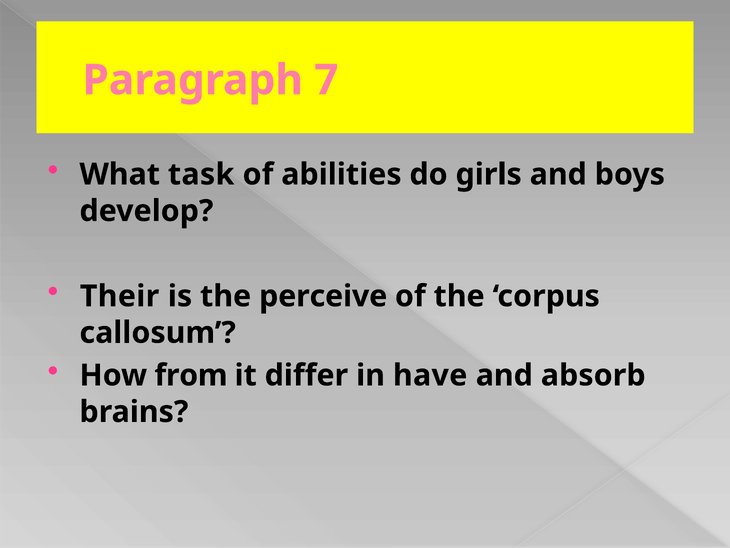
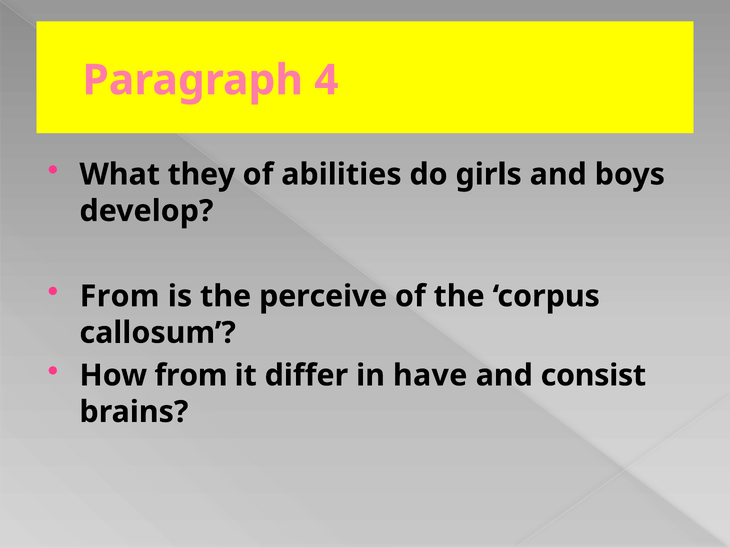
7: 7 -> 4
task: task -> they
Their at (120, 296): Their -> From
absorb: absorb -> consist
